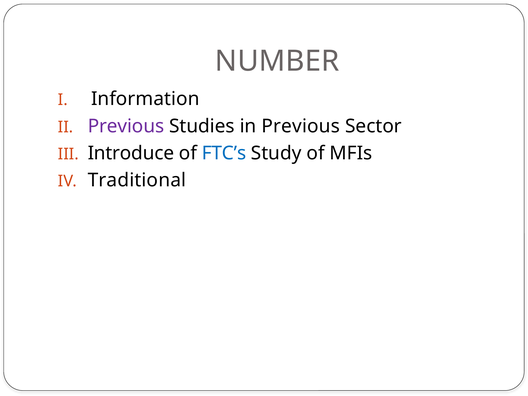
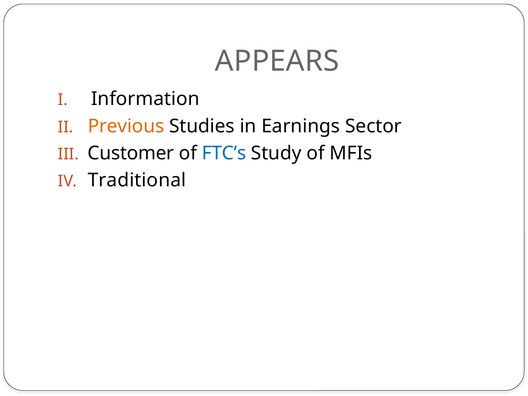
NUMBER: NUMBER -> APPEARS
Previous at (126, 126) colour: purple -> orange
in Previous: Previous -> Earnings
Introduce: Introduce -> Customer
